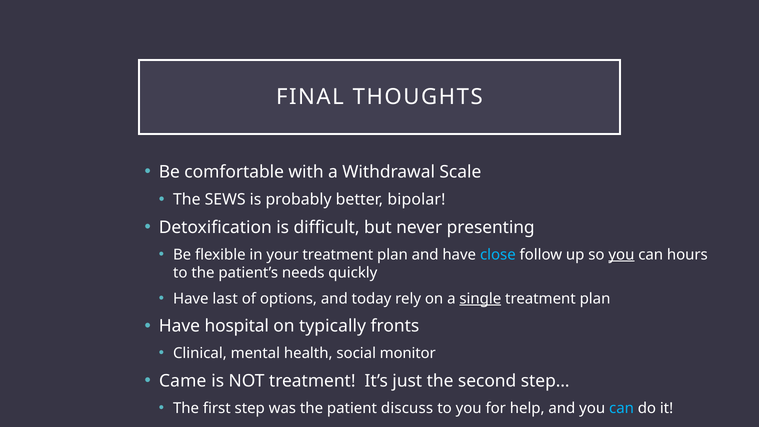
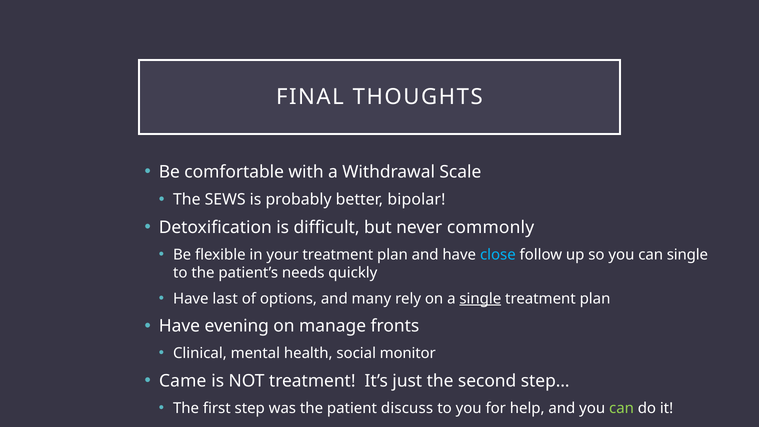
presenting: presenting -> commonly
you at (621, 255) underline: present -> none
can hours: hours -> single
today: today -> many
hospital: hospital -> evening
typically: typically -> manage
can at (622, 408) colour: light blue -> light green
